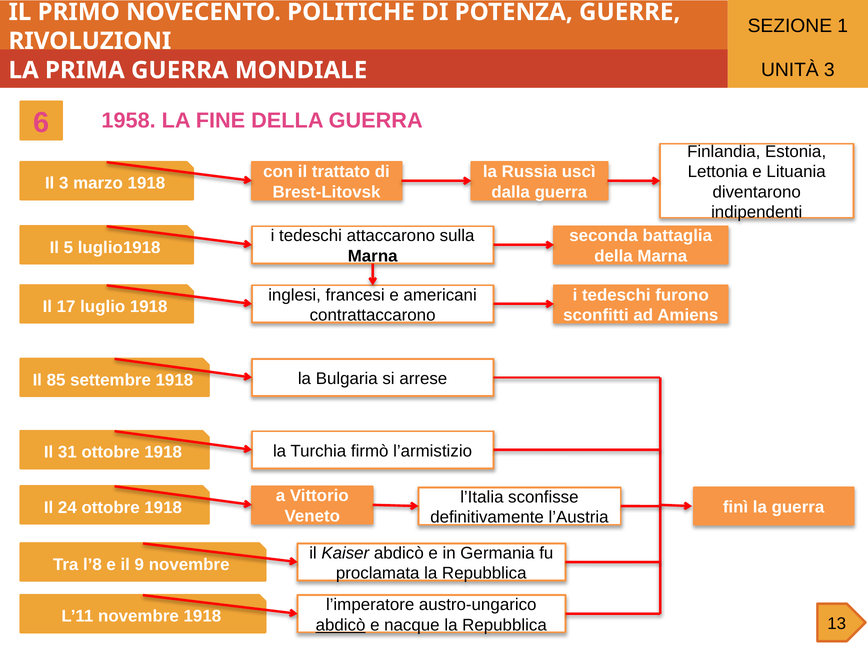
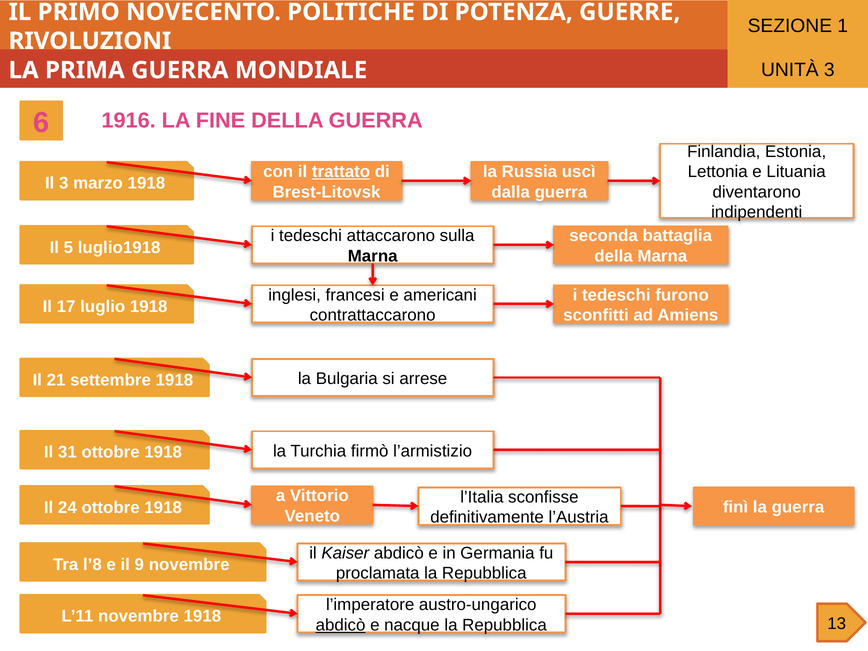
1958: 1958 -> 1916
trattato underline: none -> present
85: 85 -> 21
